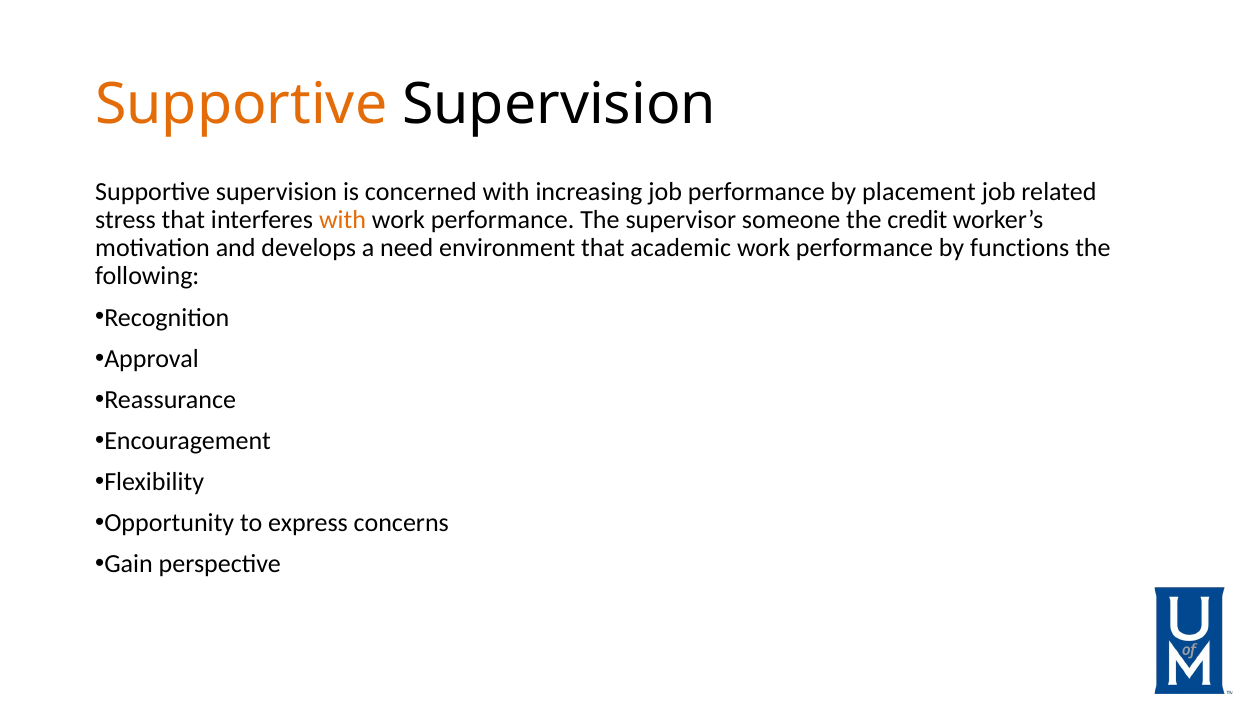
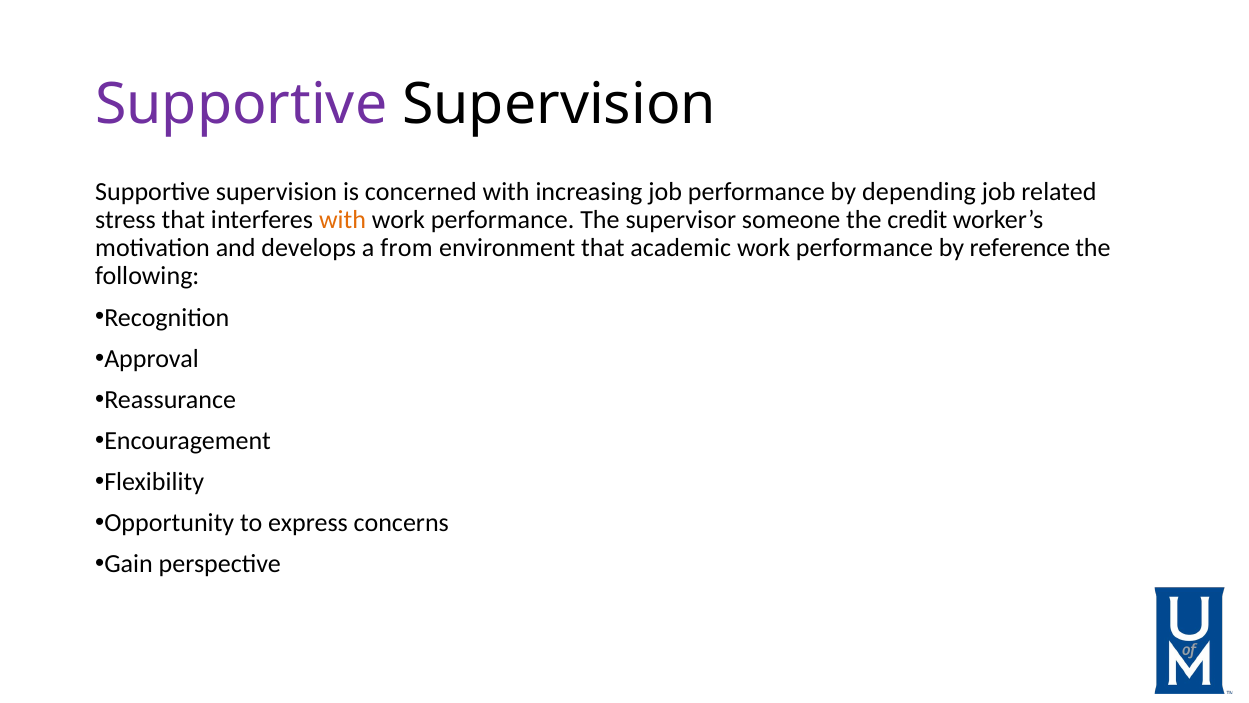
Supportive at (241, 105) colour: orange -> purple
placement: placement -> depending
need: need -> from
functions: functions -> reference
